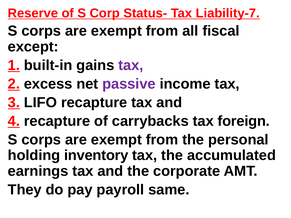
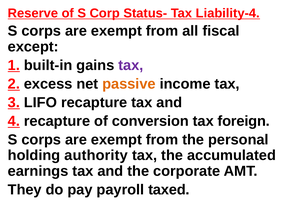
Liability-7: Liability-7 -> Liability-4
passive colour: purple -> orange
carrybacks: carrybacks -> conversion
inventory: inventory -> authority
same: same -> taxed
